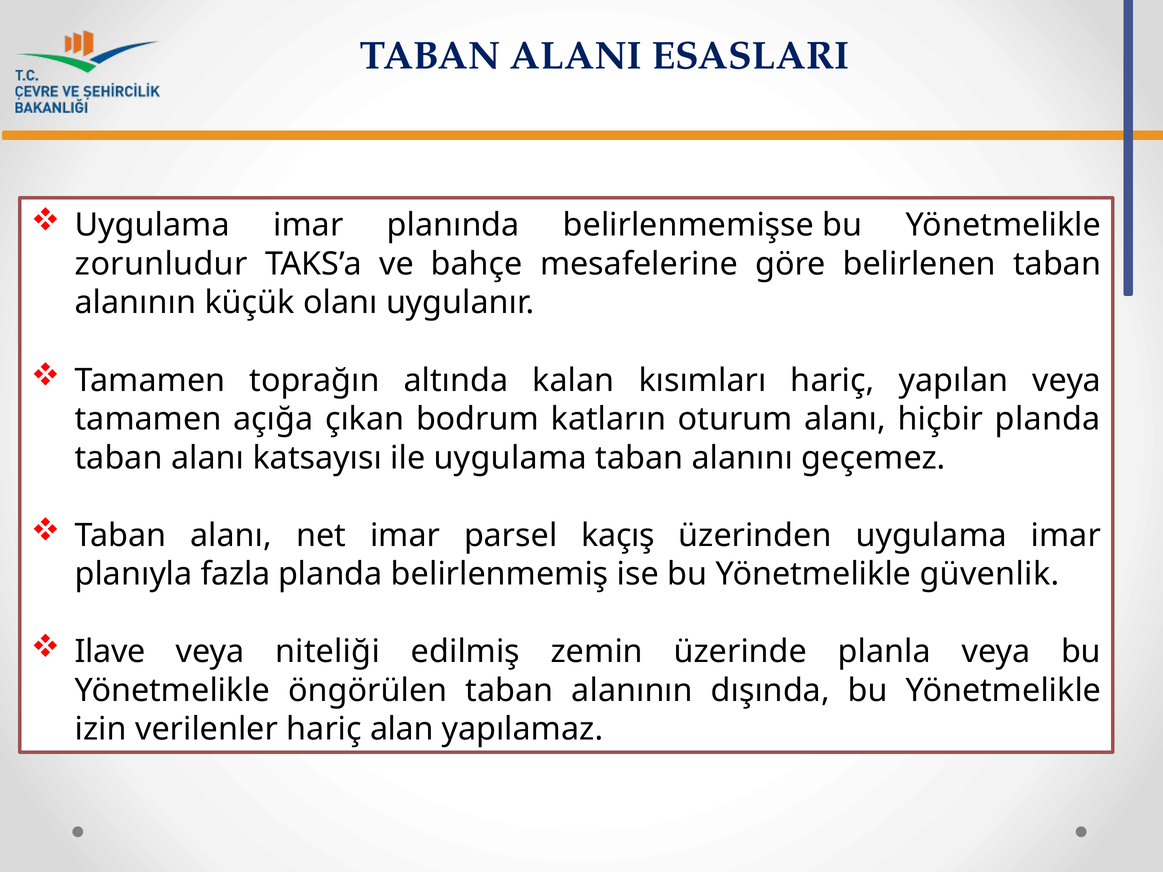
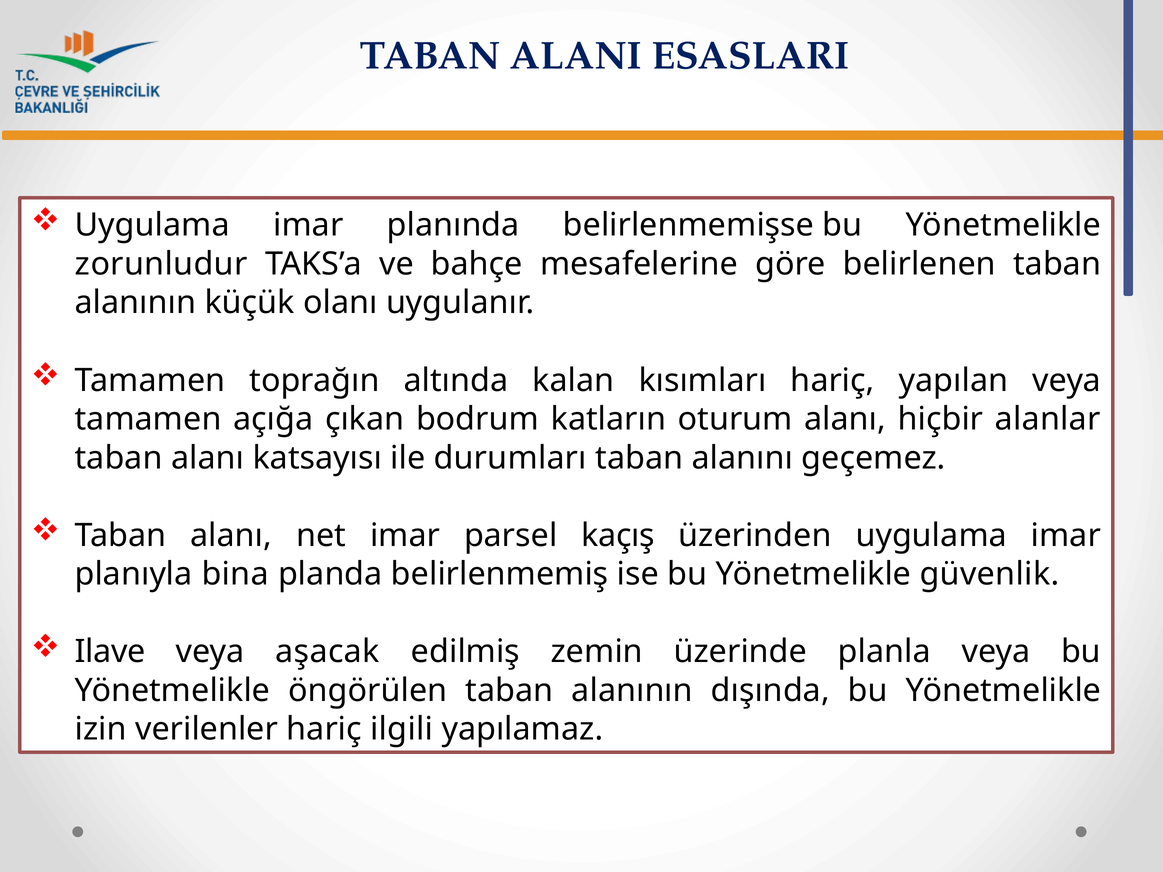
hiçbir planda: planda -> alanlar
ile uygulama: uygulama -> durumları
fazla: fazla -> bina
niteliği: niteliği -> aşacak
alan: alan -> ilgili
